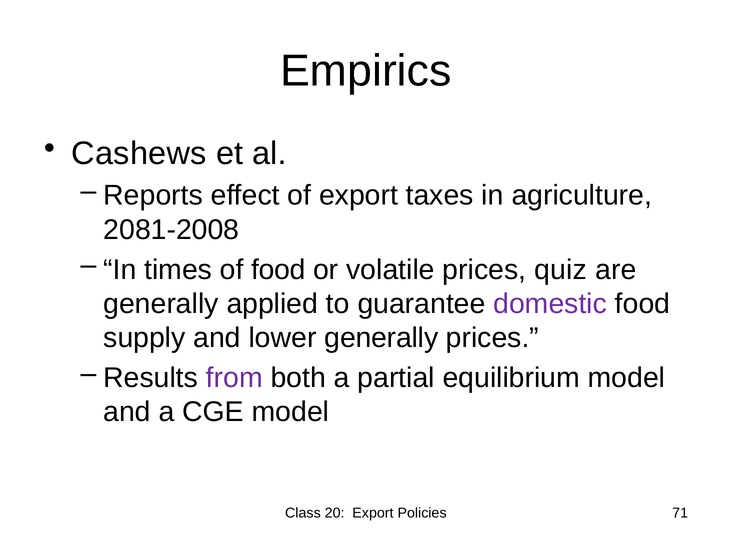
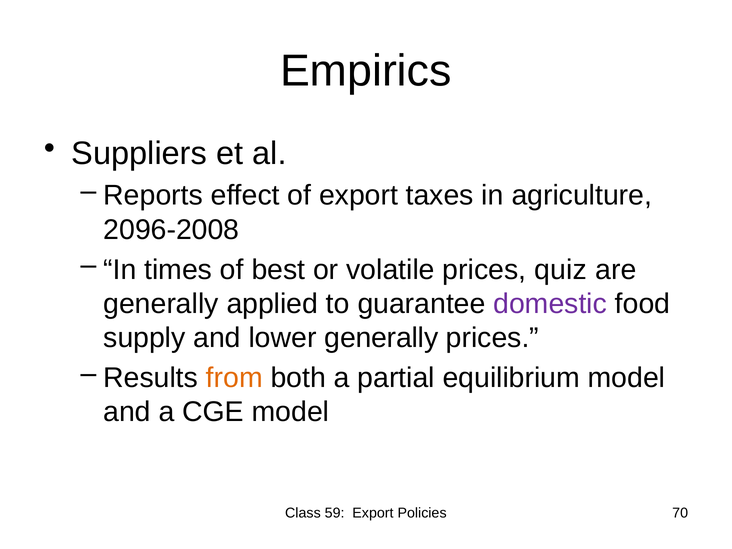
Cashews: Cashews -> Suppliers
2081-2008: 2081-2008 -> 2096-2008
of food: food -> best
from colour: purple -> orange
20: 20 -> 59
71: 71 -> 70
